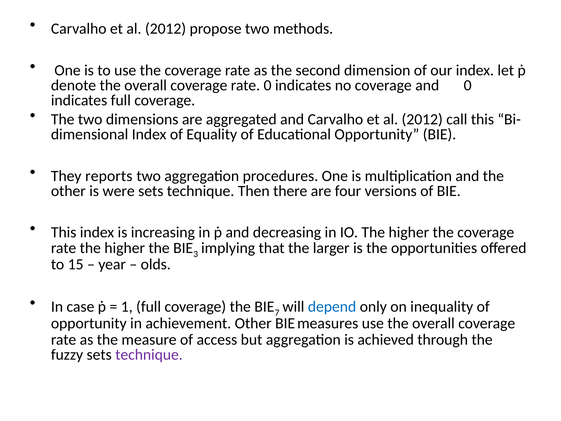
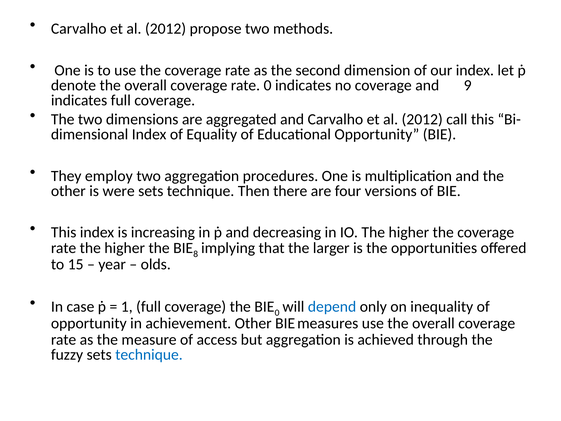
and 0: 0 -> 9
reports: reports -> employ
3: 3 -> 8
BIE 7: 7 -> 0
technique at (149, 354) colour: purple -> blue
